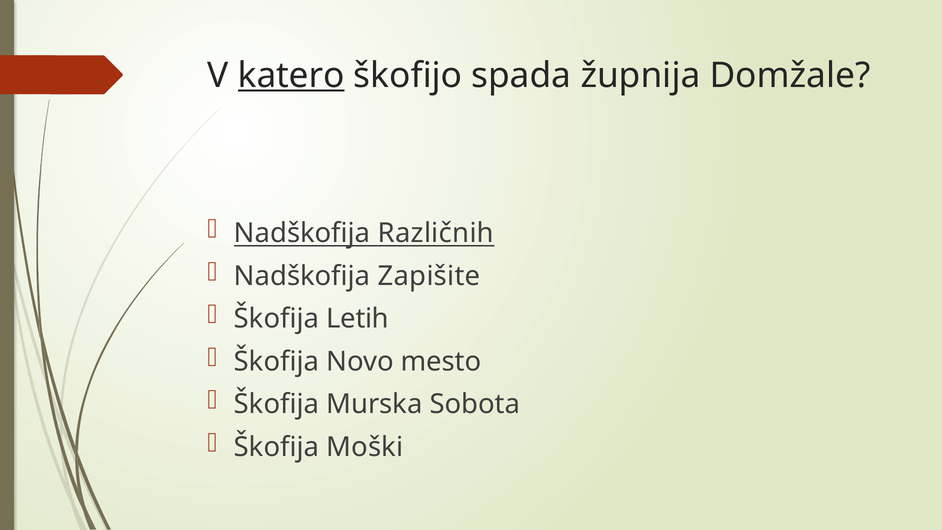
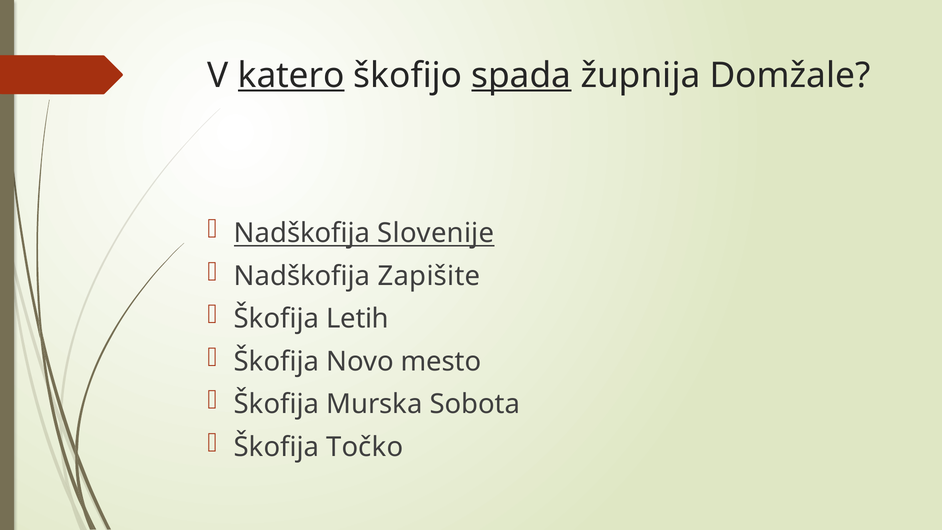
spada underline: none -> present
Različnih: Različnih -> Slovenije
Moški: Moški -> Točko
